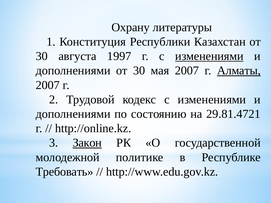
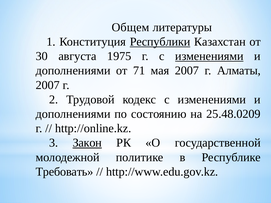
Охрану: Охрану -> Общем
Республики underline: none -> present
1997: 1997 -> 1975
дополнениями от 30: 30 -> 71
Алматы underline: present -> none
29.81.4721: 29.81.4721 -> 25.48.0209
